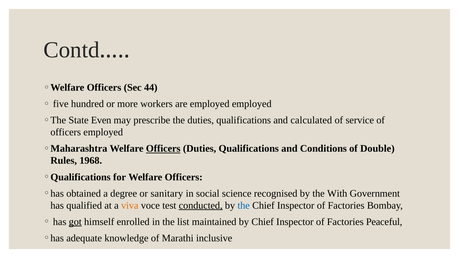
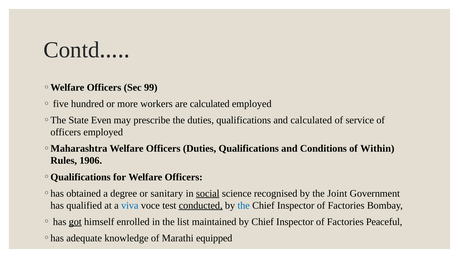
44: 44 -> 99
are employed: employed -> calculated
Officers at (163, 149) underline: present -> none
Double: Double -> Within
1968: 1968 -> 1906
social underline: none -> present
With: With -> Joint
viva colour: orange -> blue
inclusive: inclusive -> equipped
